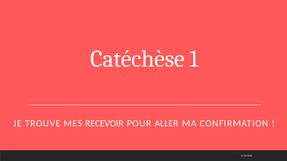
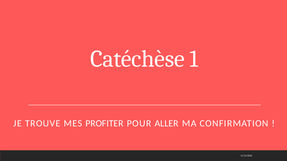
RECEVOIR: RECEVOIR -> PROFITER
